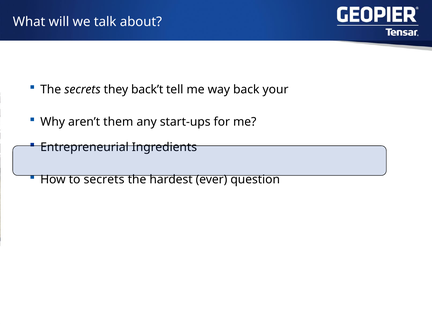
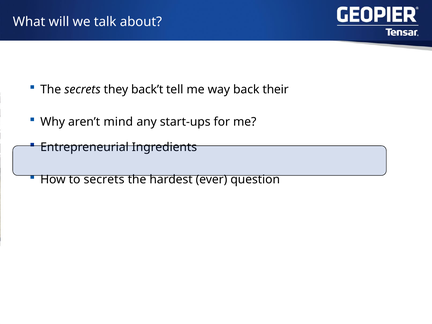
your: your -> their
them: them -> mind
